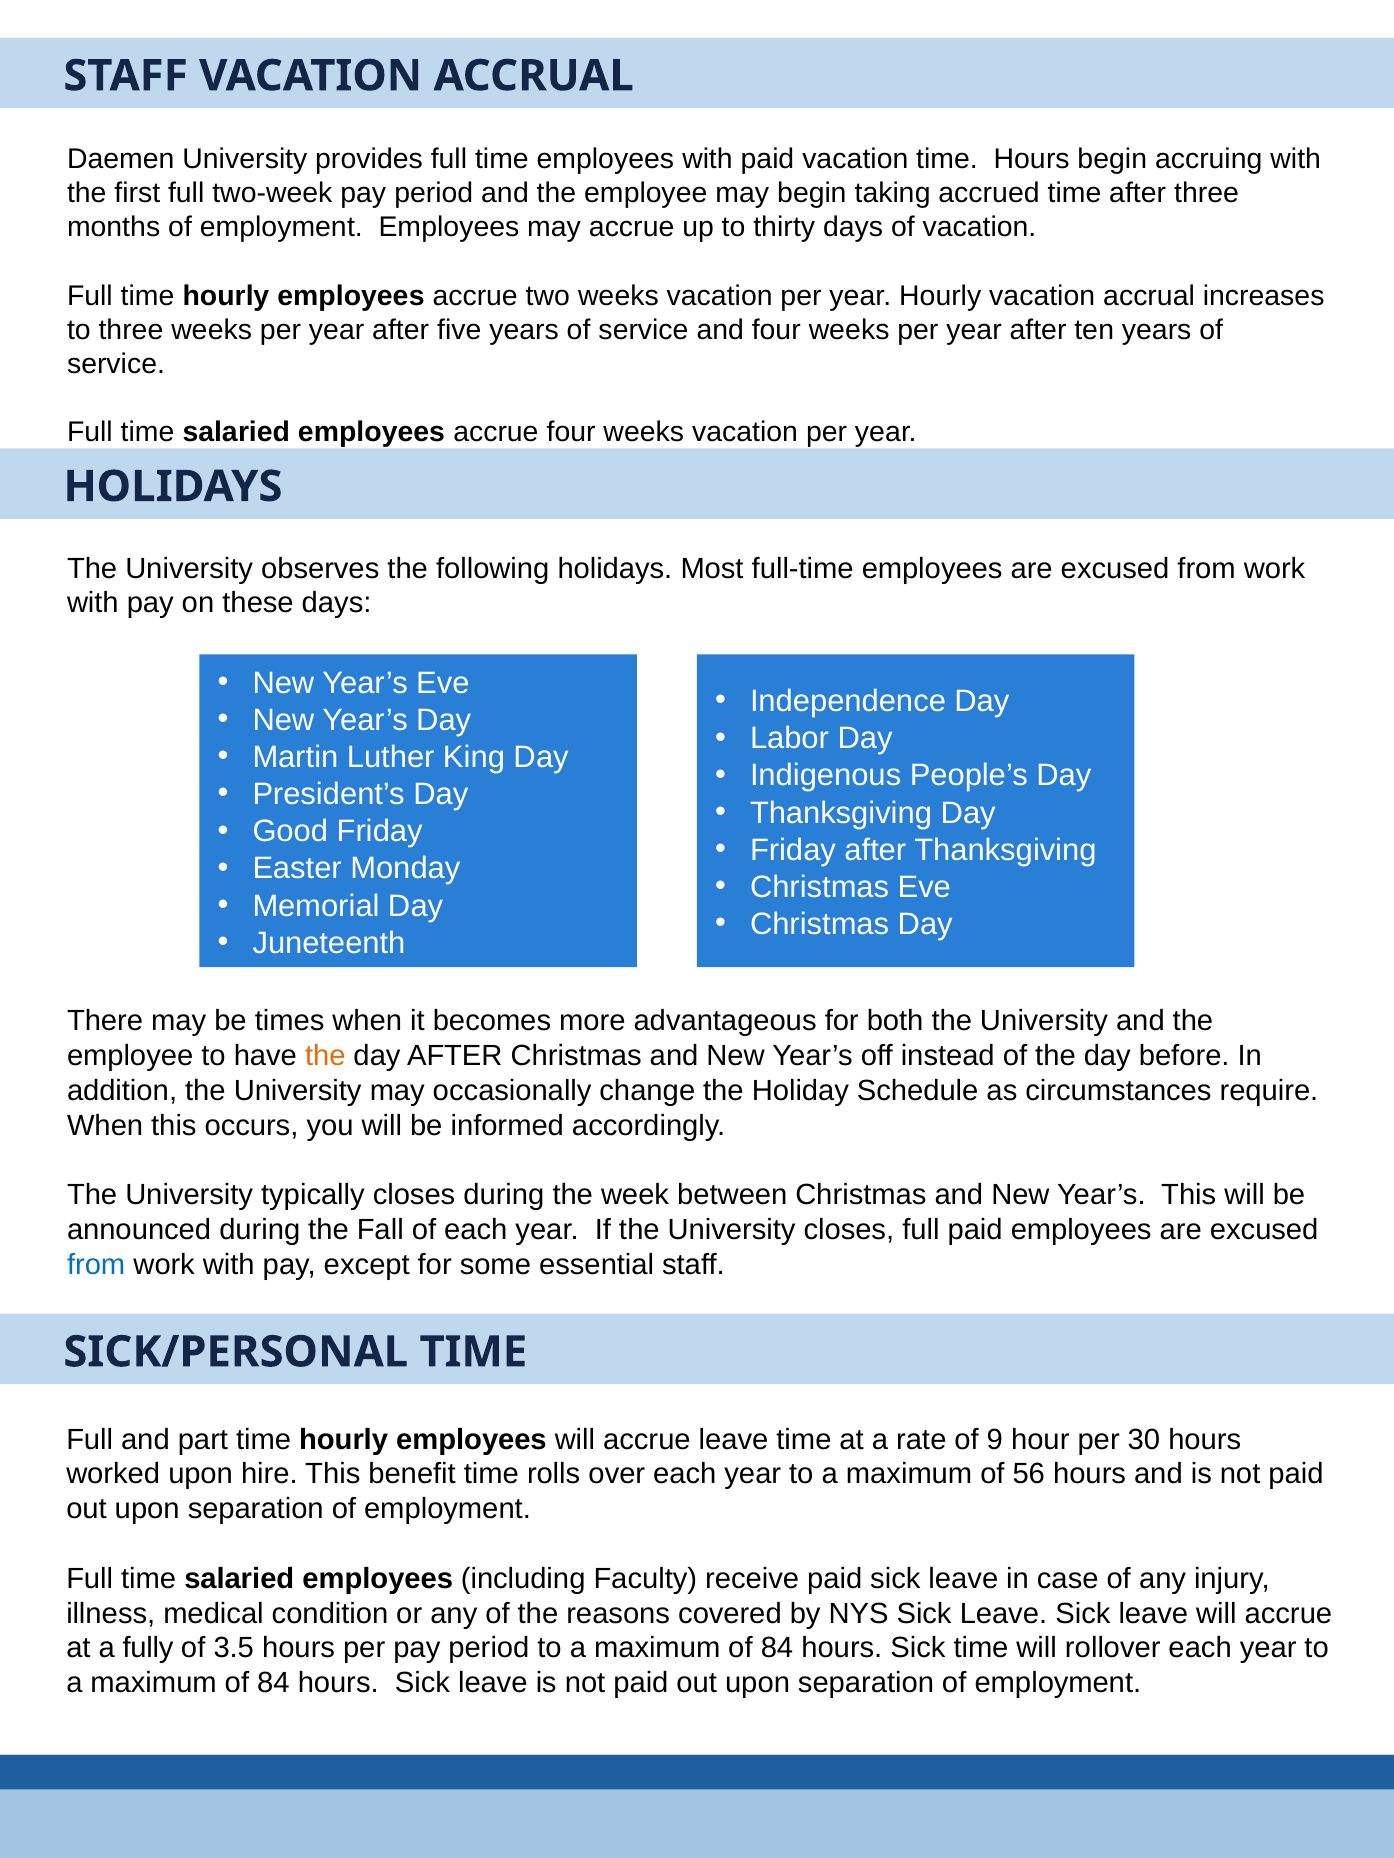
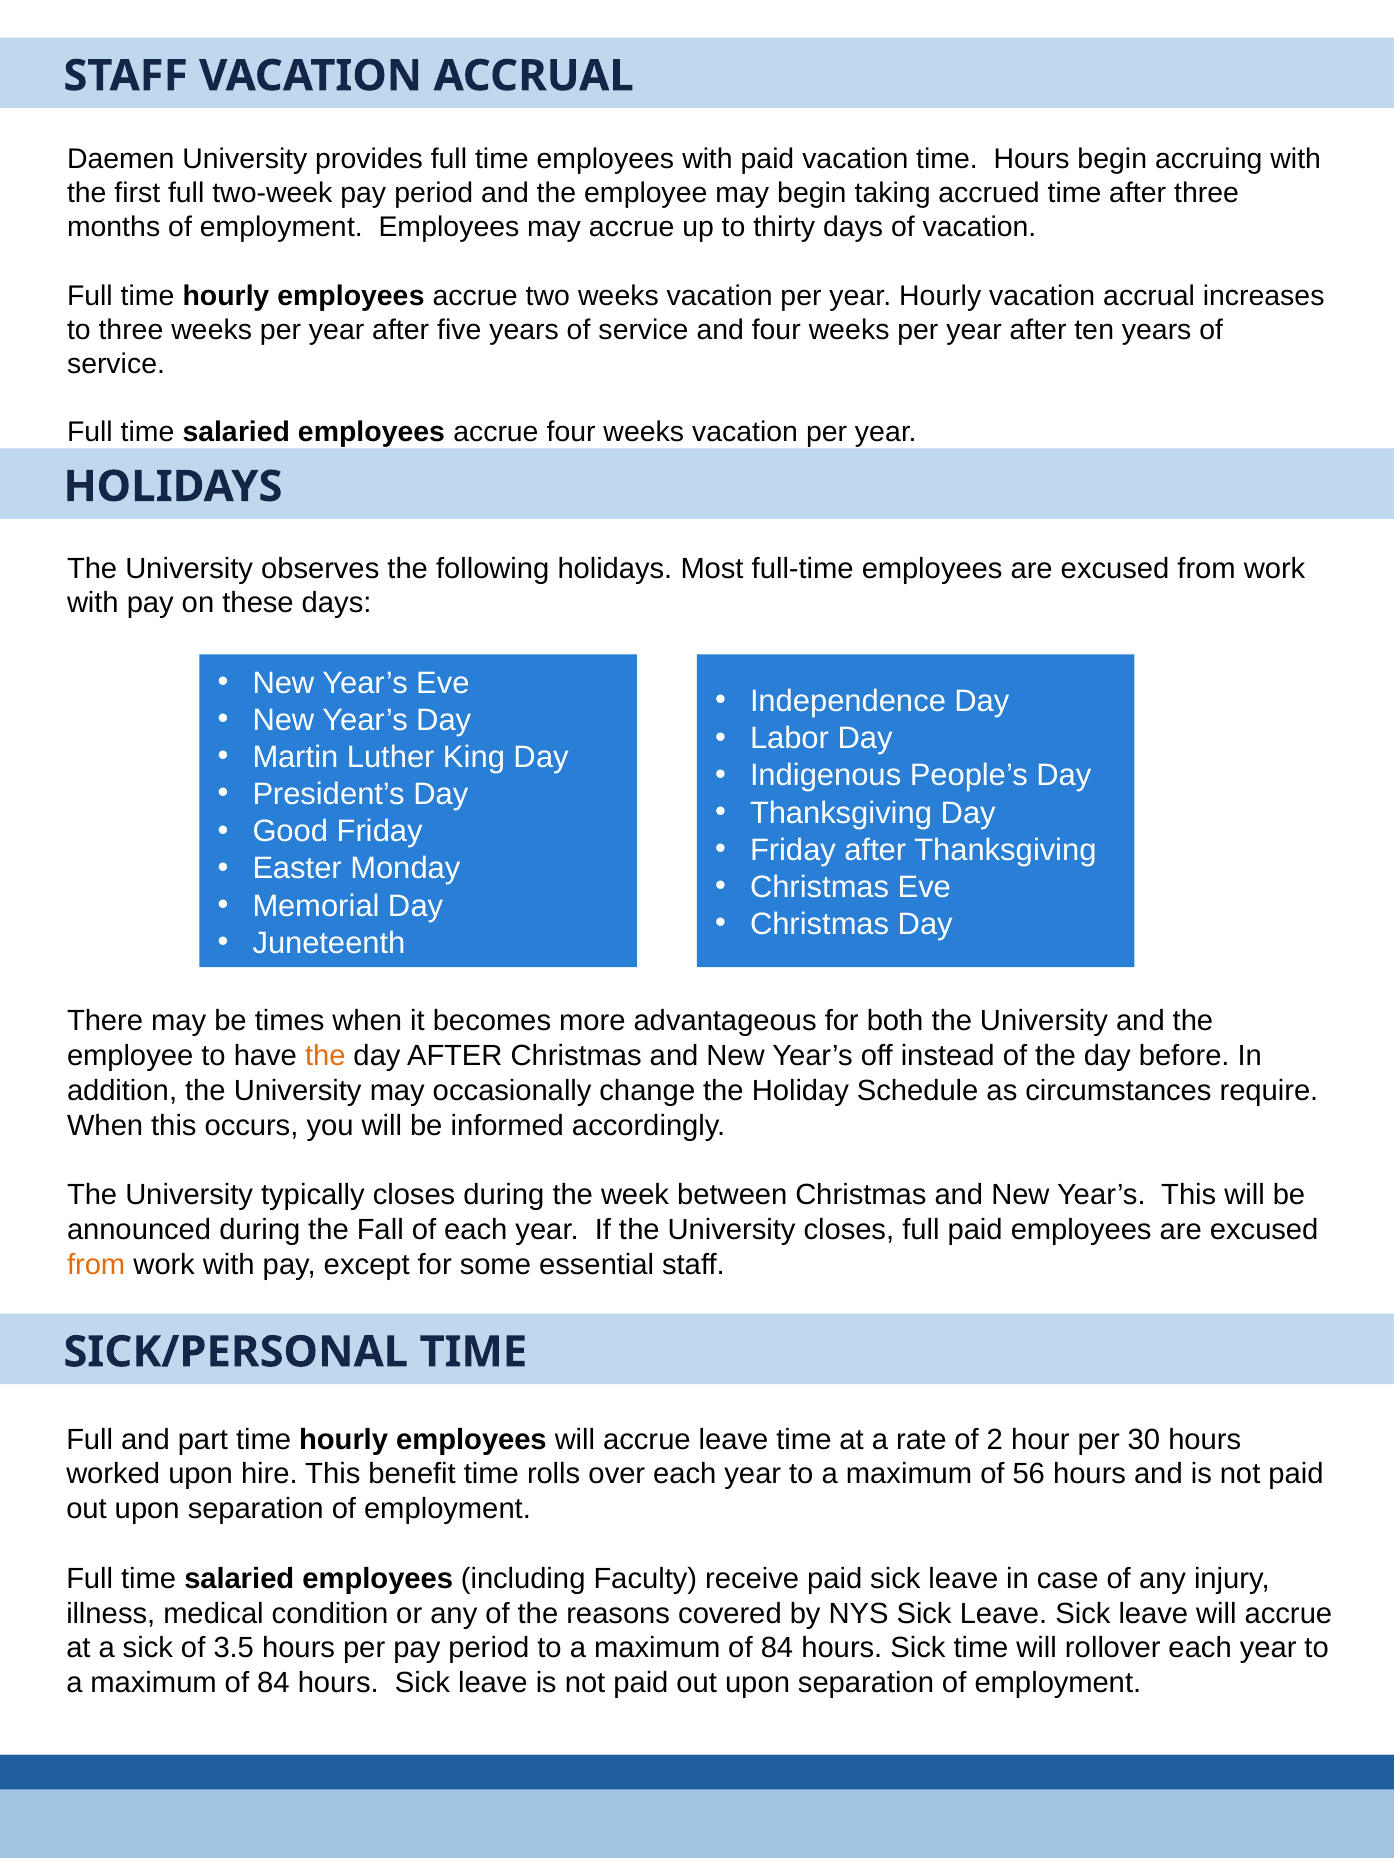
from at (96, 1265) colour: blue -> orange
9: 9 -> 2
a fully: fully -> sick
